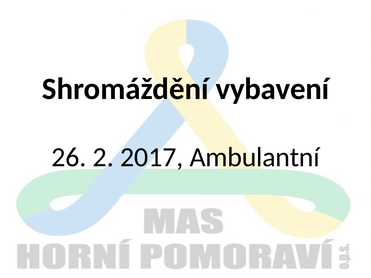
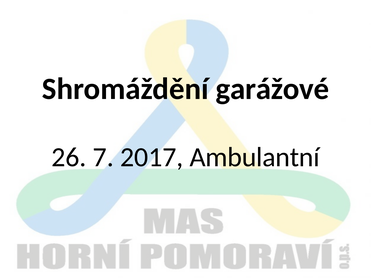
vybavení: vybavení -> garážové
2: 2 -> 7
